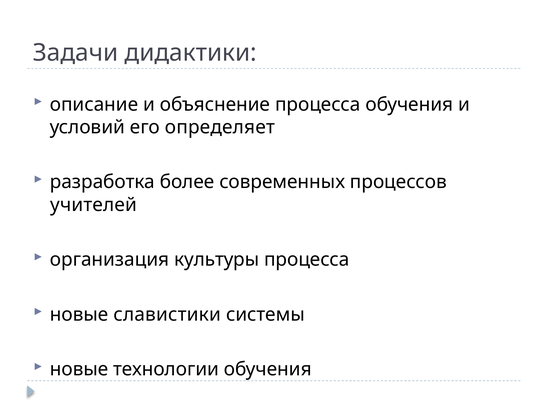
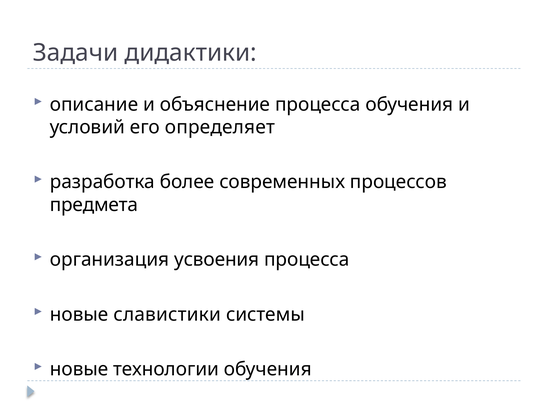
учителей: учителей -> предмета
культуры: культуры -> усвоения
